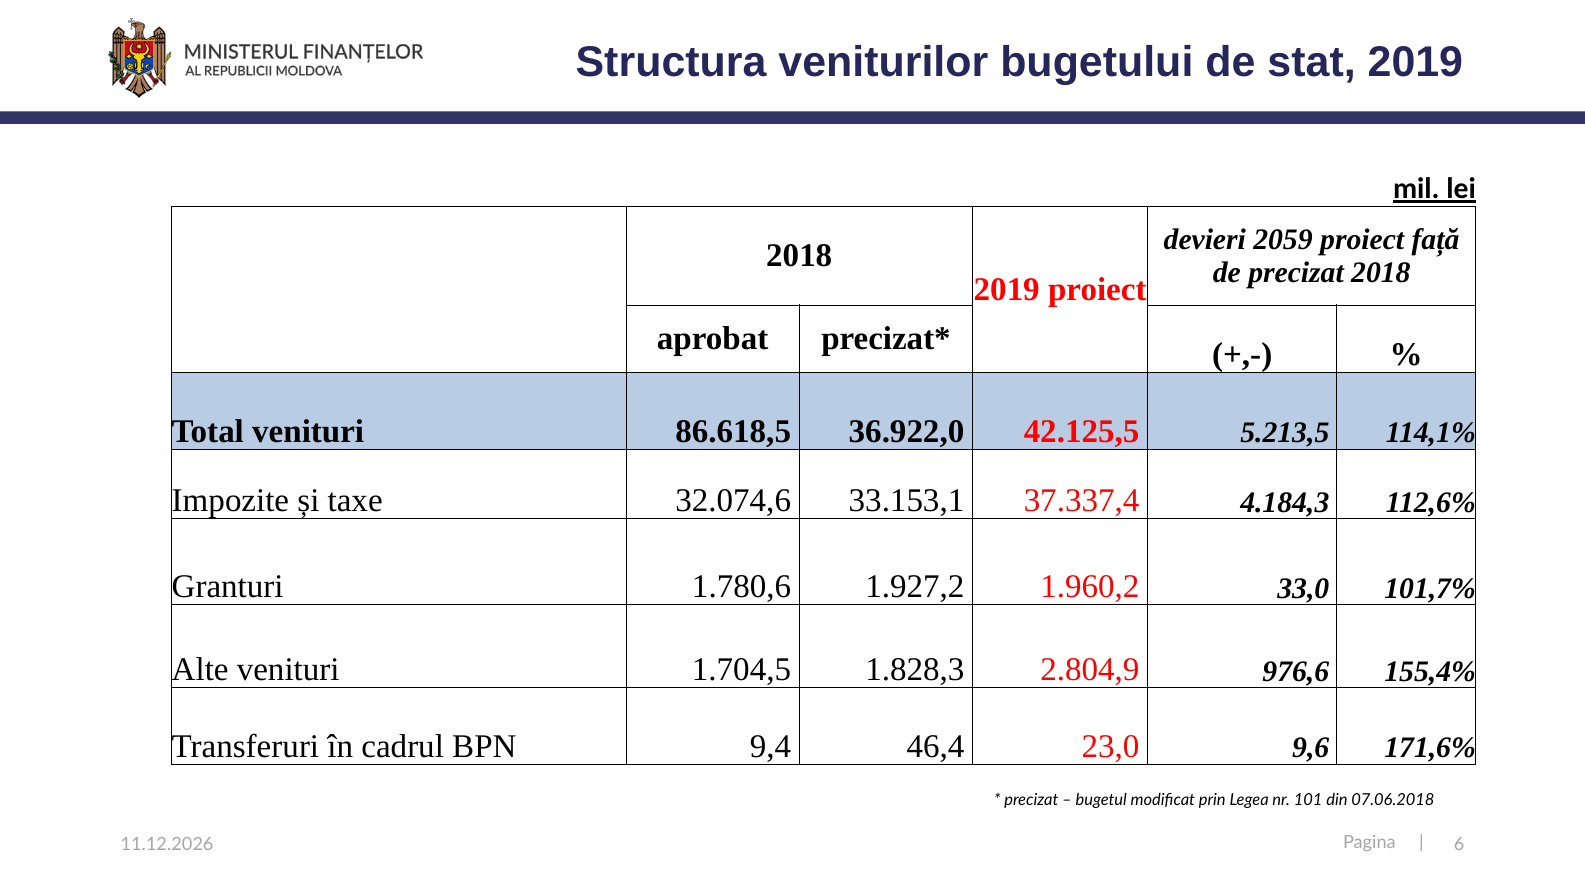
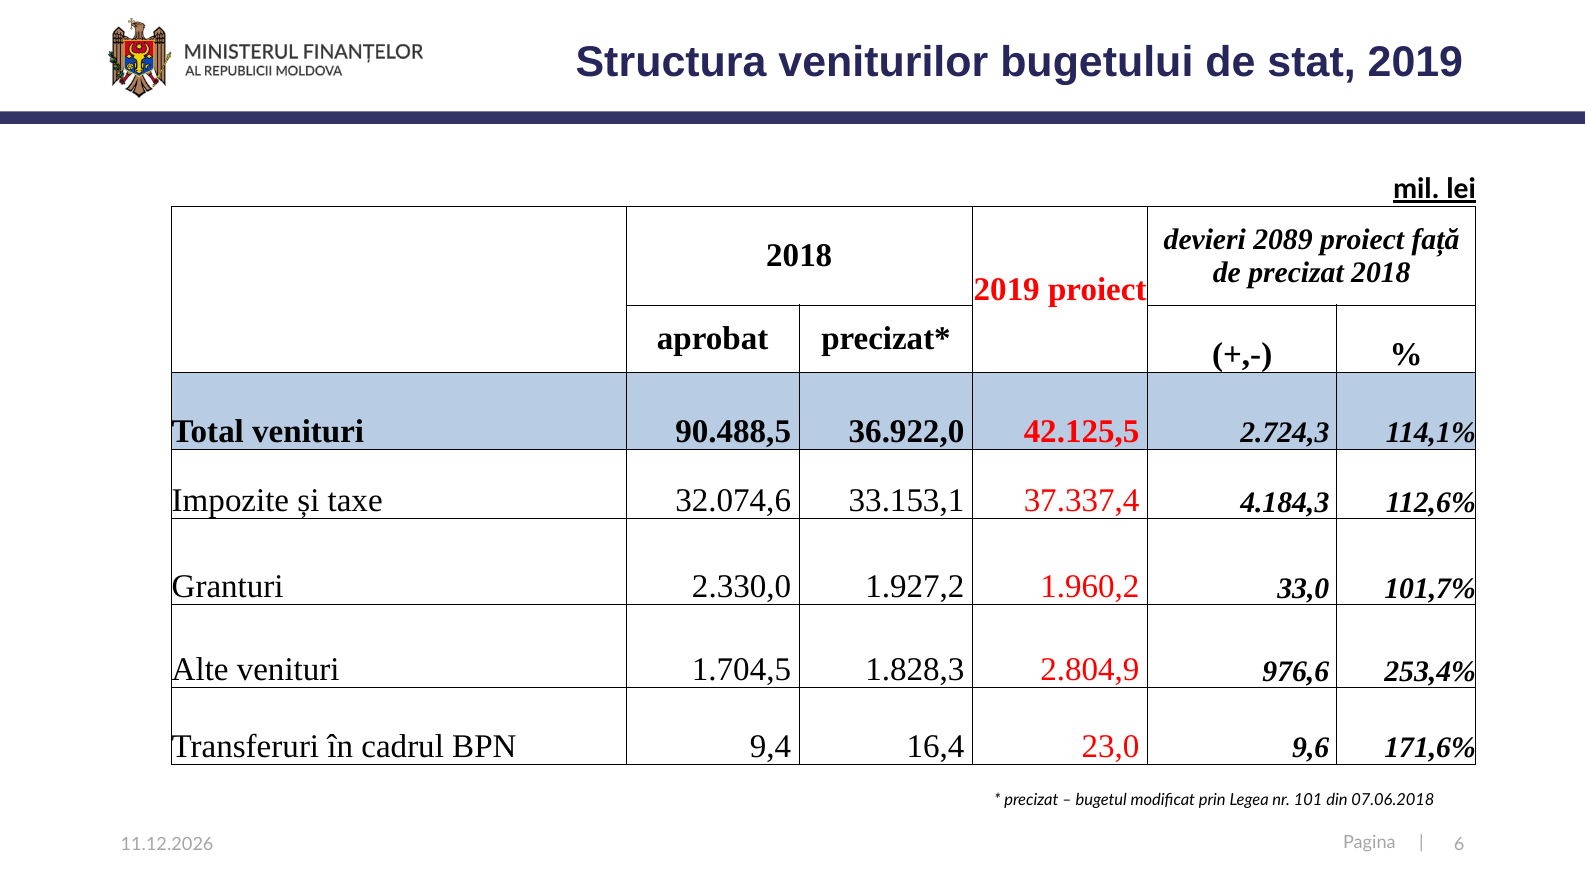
2059: 2059 -> 2089
86.618,5: 86.618,5 -> 90.488,5
5.213,5: 5.213,5 -> 2.724,3
1.780,6: 1.780,6 -> 2.330,0
155,4%: 155,4% -> 253,4%
46,4: 46,4 -> 16,4
